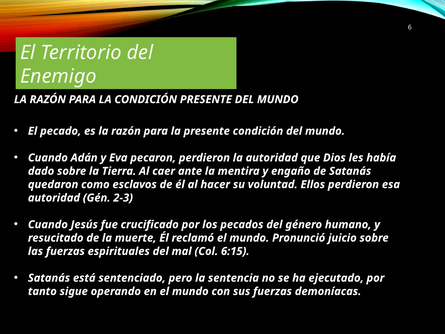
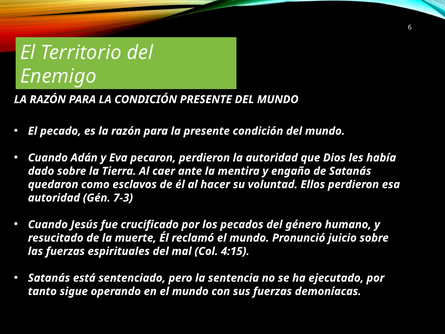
2-3: 2-3 -> 7-3
6:15: 6:15 -> 4:15
